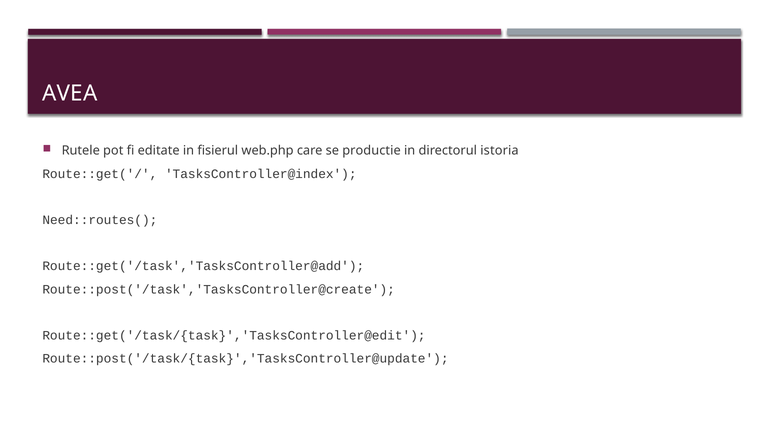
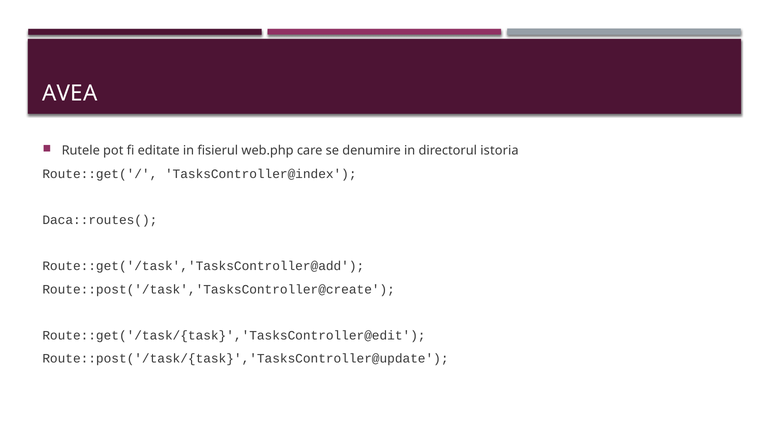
productie: productie -> denumire
Need::routes(: Need::routes( -> Daca::routes(
